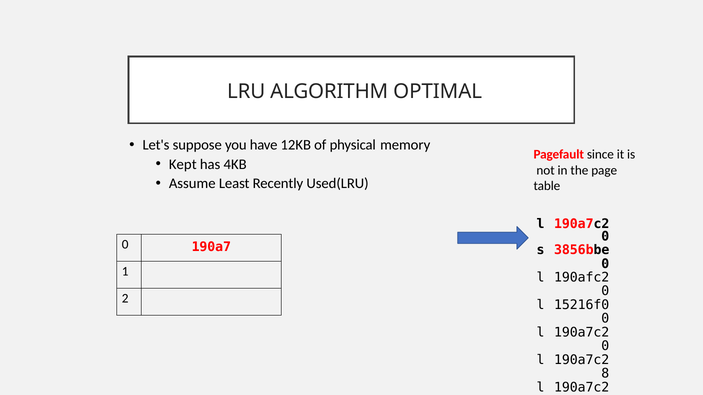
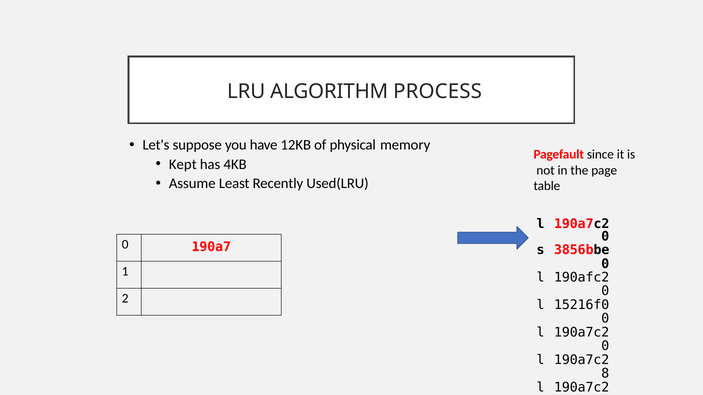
OPTIMAL: OPTIMAL -> PROCESS
